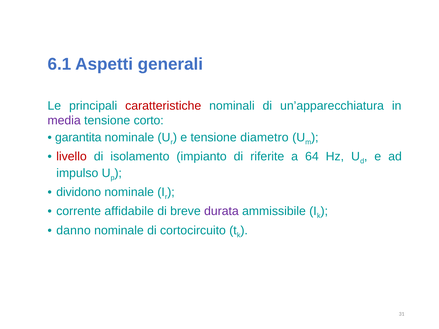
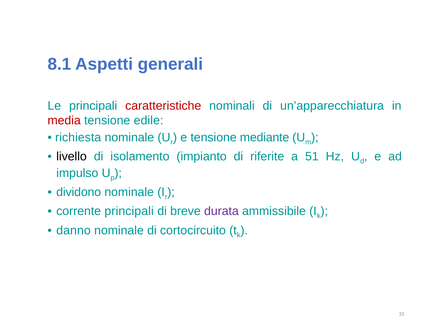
6.1: 6.1 -> 8.1
media colour: purple -> red
corto: corto -> edile
garantita: garantita -> richiesta
diametro: diametro -> mediante
livello colour: red -> black
64: 64 -> 51
corrente affidabile: affidabile -> principali
